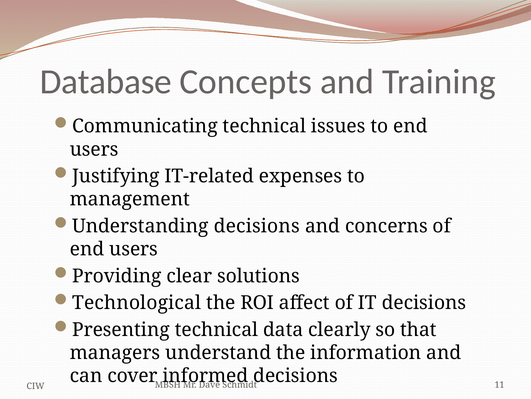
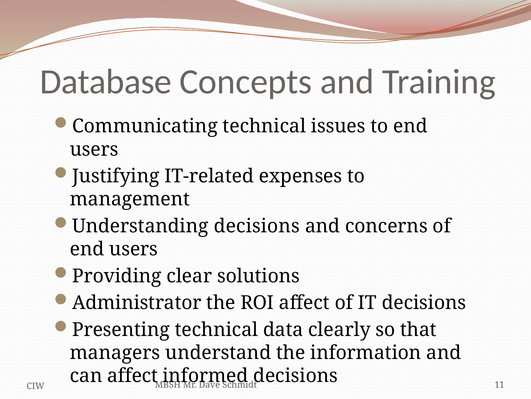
Technological: Technological -> Administrator
can cover: cover -> affect
